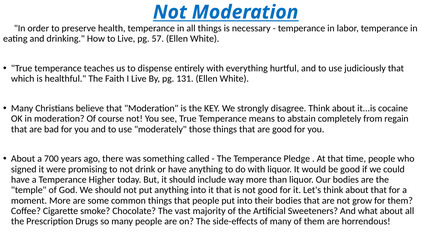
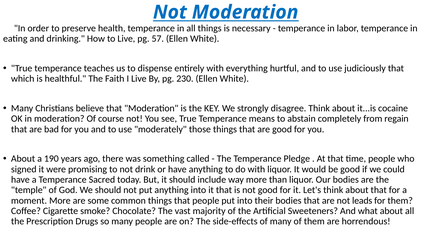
131: 131 -> 230
700: 700 -> 190
Higher: Higher -> Sacred
grow: grow -> leads
